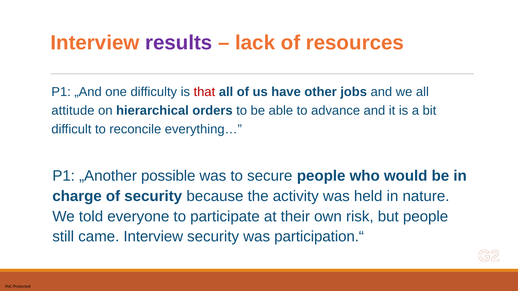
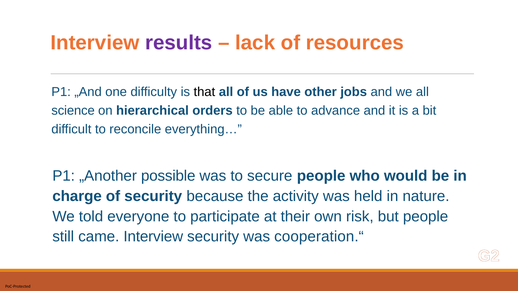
that colour: red -> black
attitude: attitude -> science
participation.“: participation.“ -> cooperation.“
